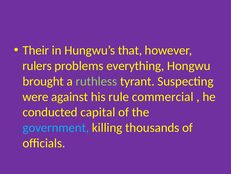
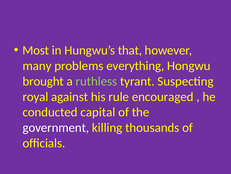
Their: Their -> Most
rulers: rulers -> many
were: were -> royal
commercial: commercial -> encouraged
government colour: light blue -> white
